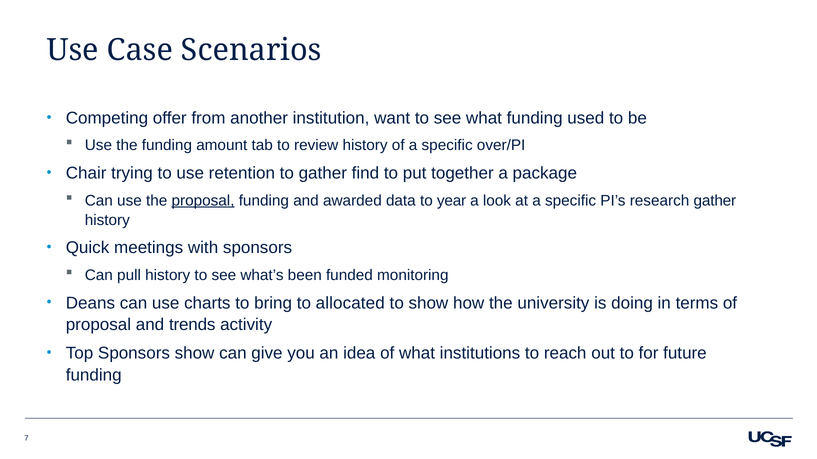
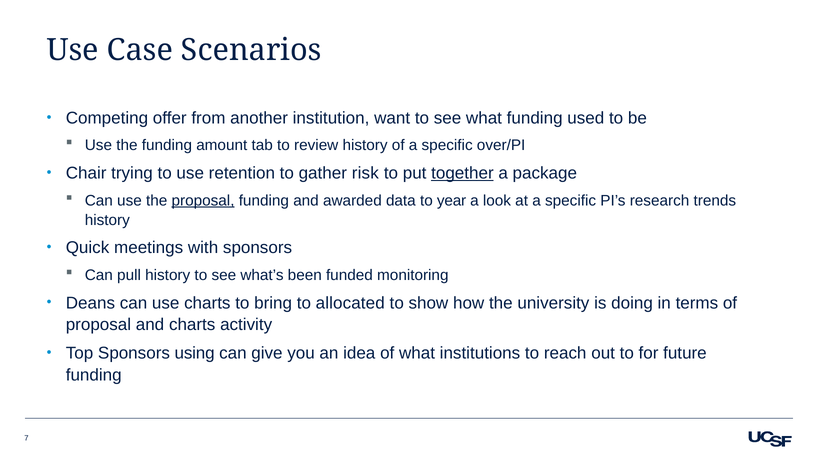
find: find -> risk
together underline: none -> present
research gather: gather -> trends
and trends: trends -> charts
Sponsors show: show -> using
